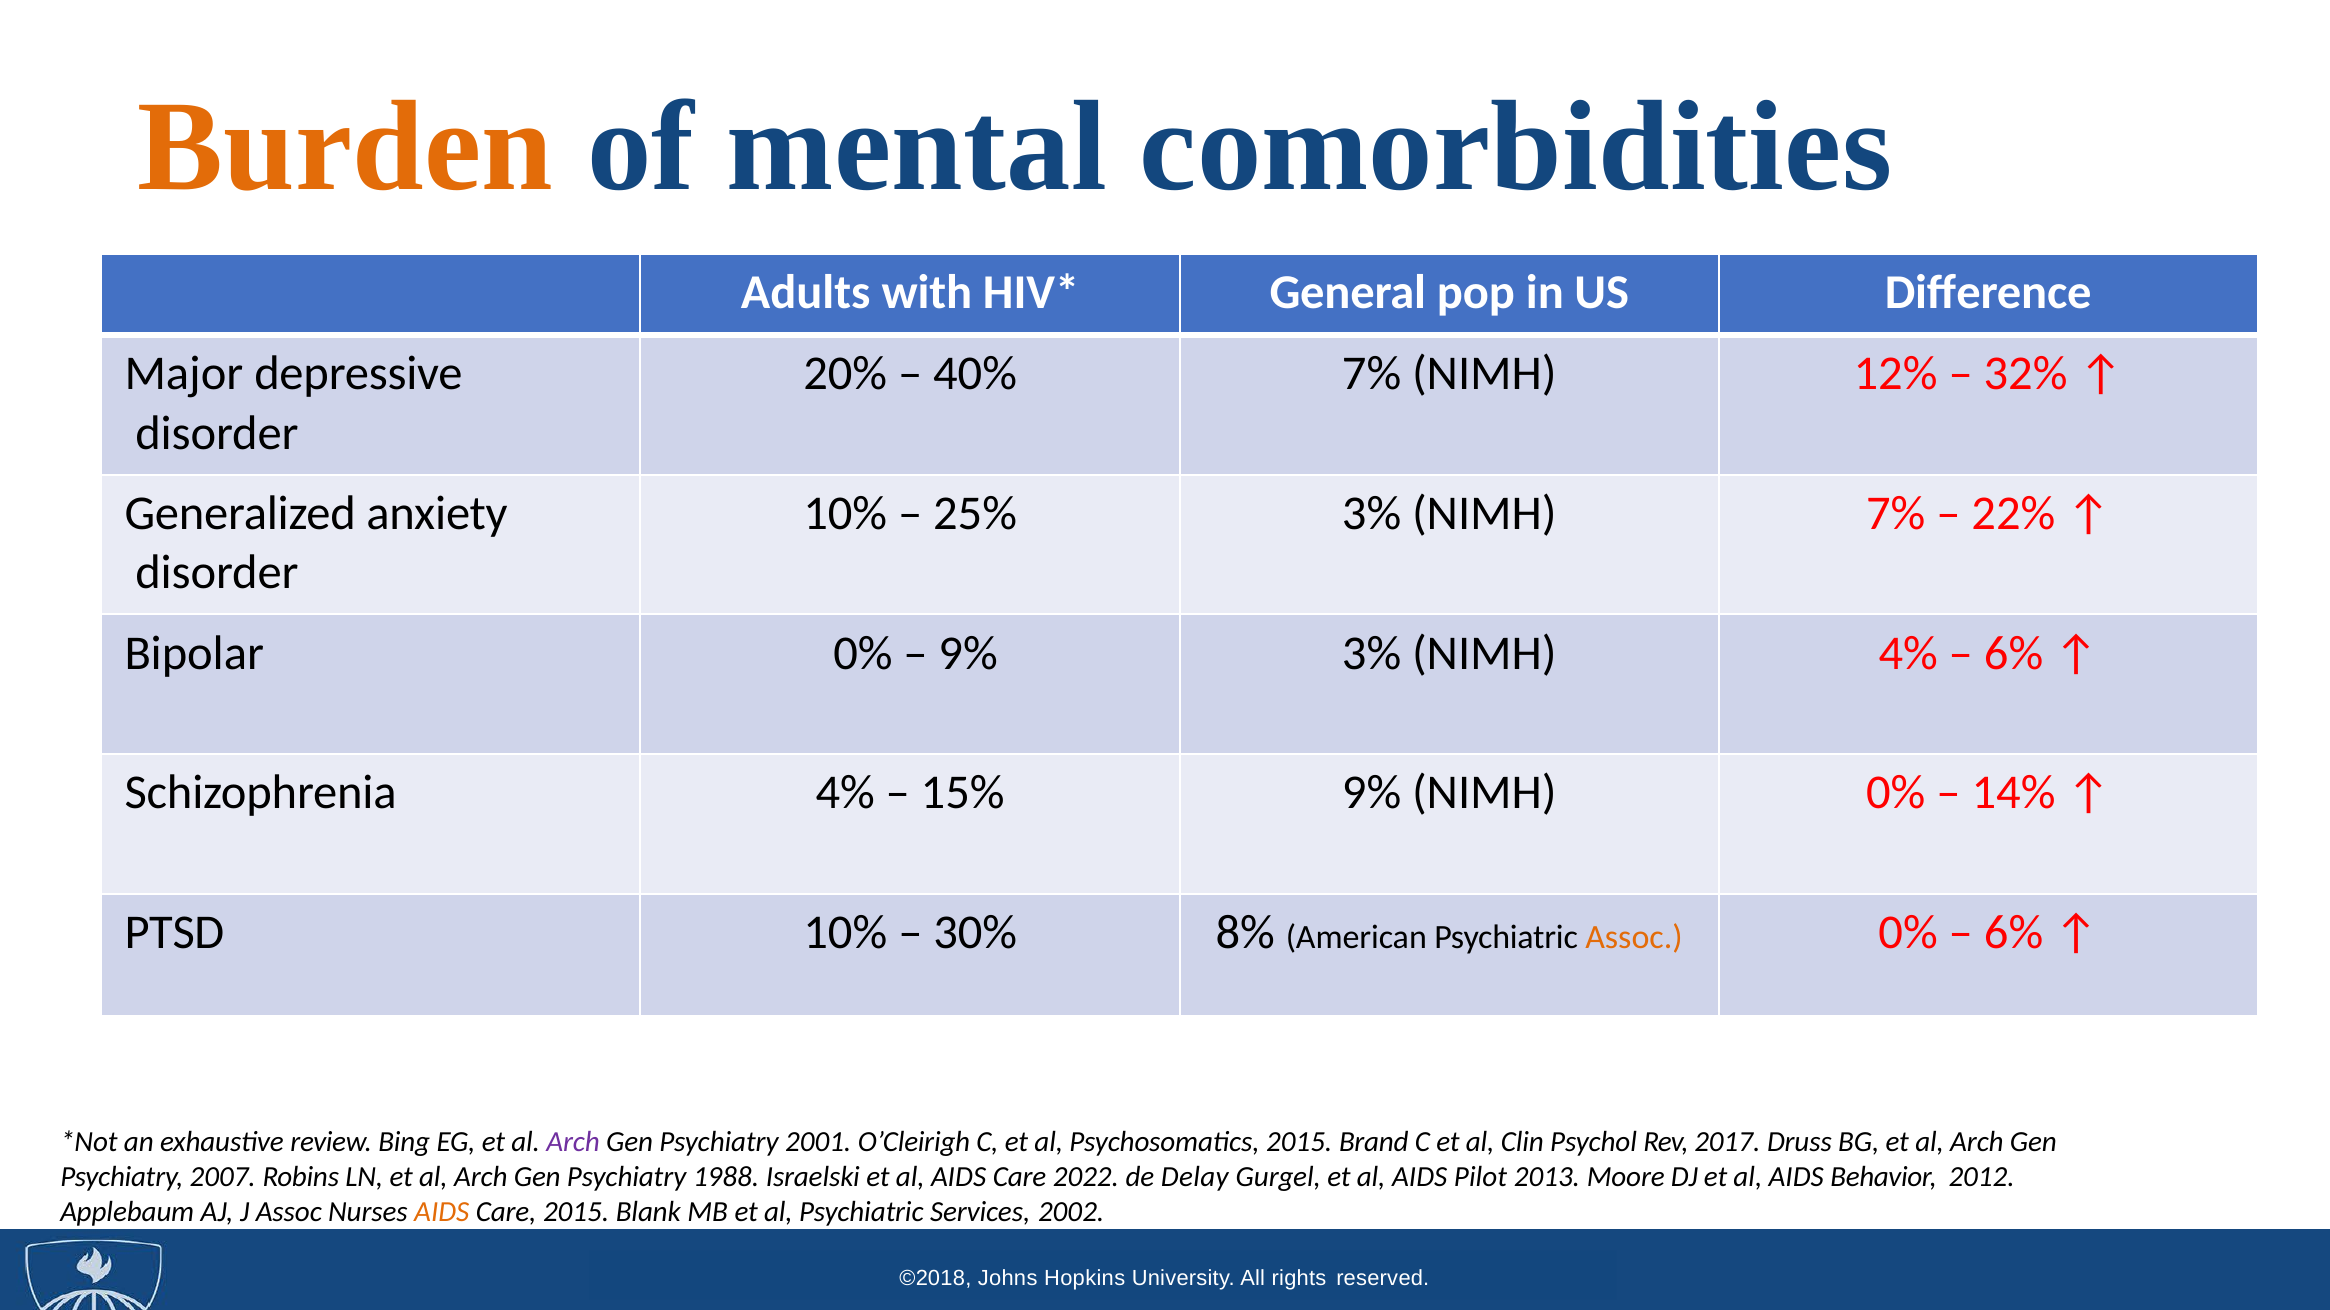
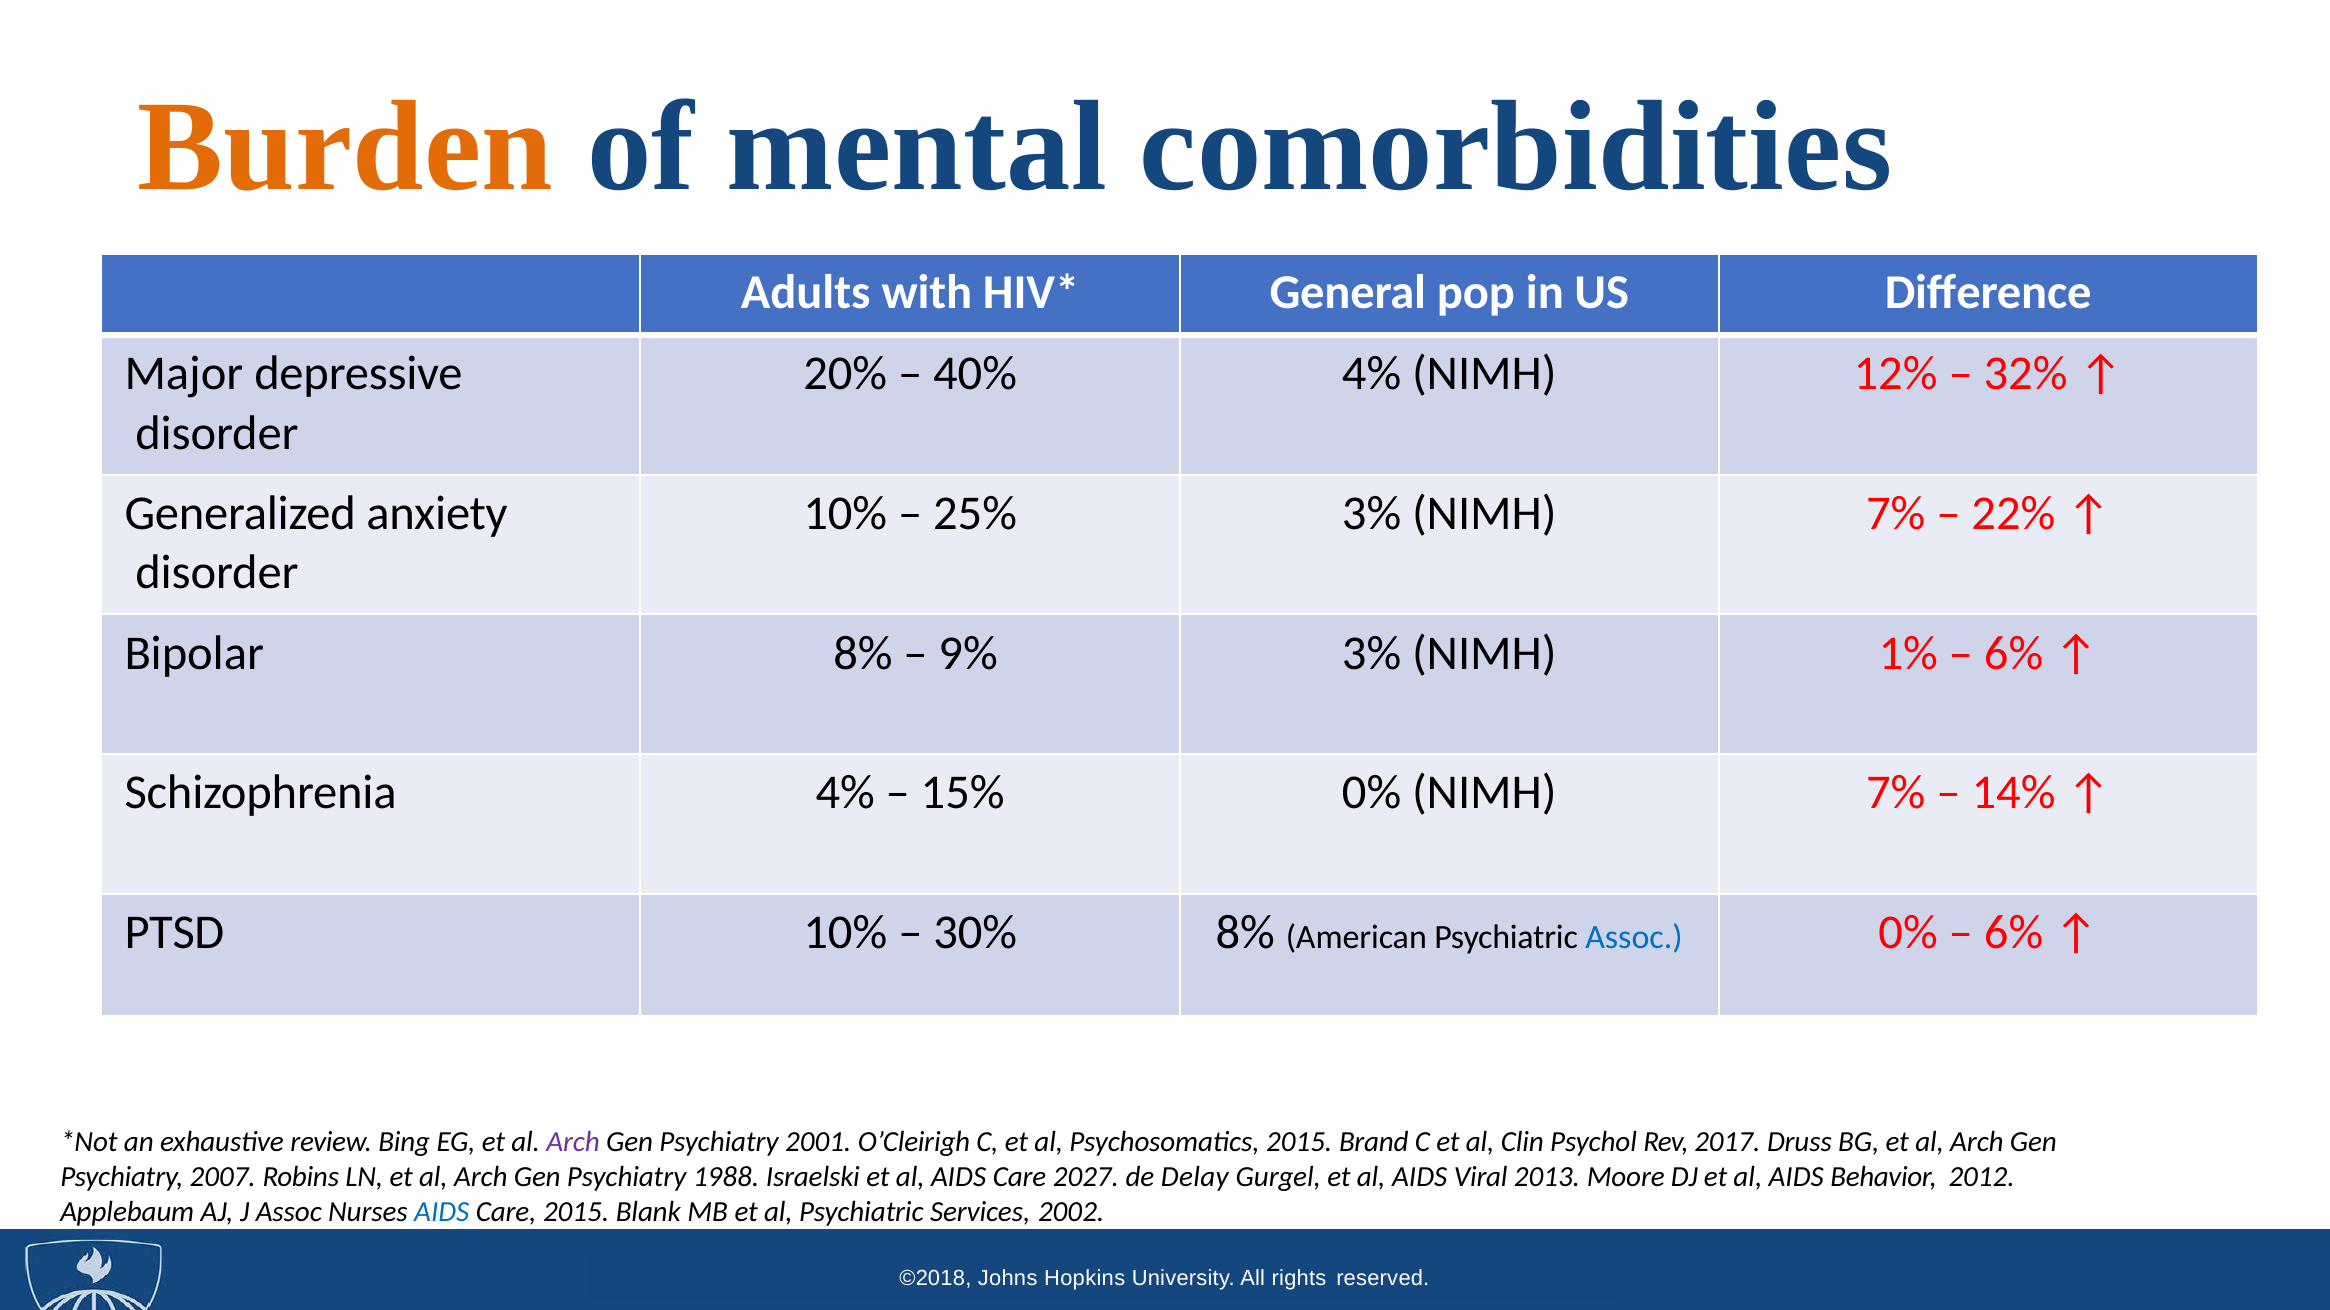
40% 7%: 7% -> 4%
Bipolar 0%: 0% -> 8%
NIMH 4%: 4% -> 1%
15% 9%: 9% -> 0%
0% at (1896, 793): 0% -> 7%
Assoc at (1634, 938) colour: orange -> blue
2022: 2022 -> 2027
Pilot: Pilot -> Viral
AIDS at (442, 1212) colour: orange -> blue
